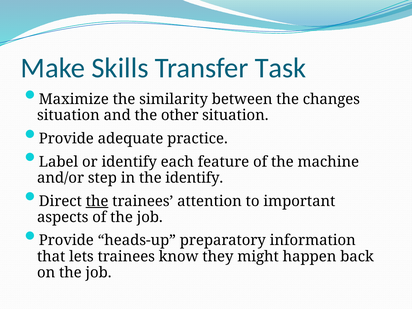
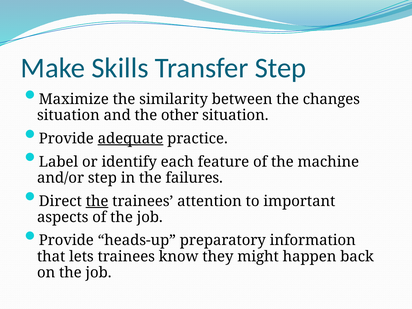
Transfer Task: Task -> Step
adequate underline: none -> present
the identify: identify -> failures
